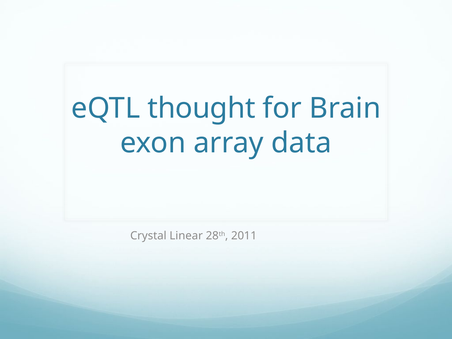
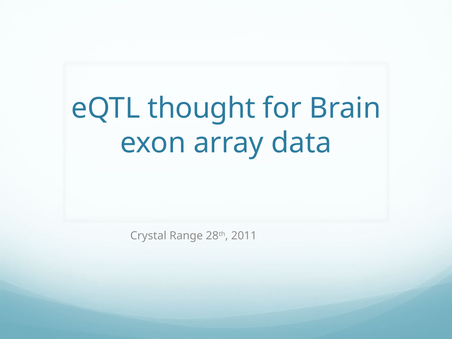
Linear: Linear -> Range
